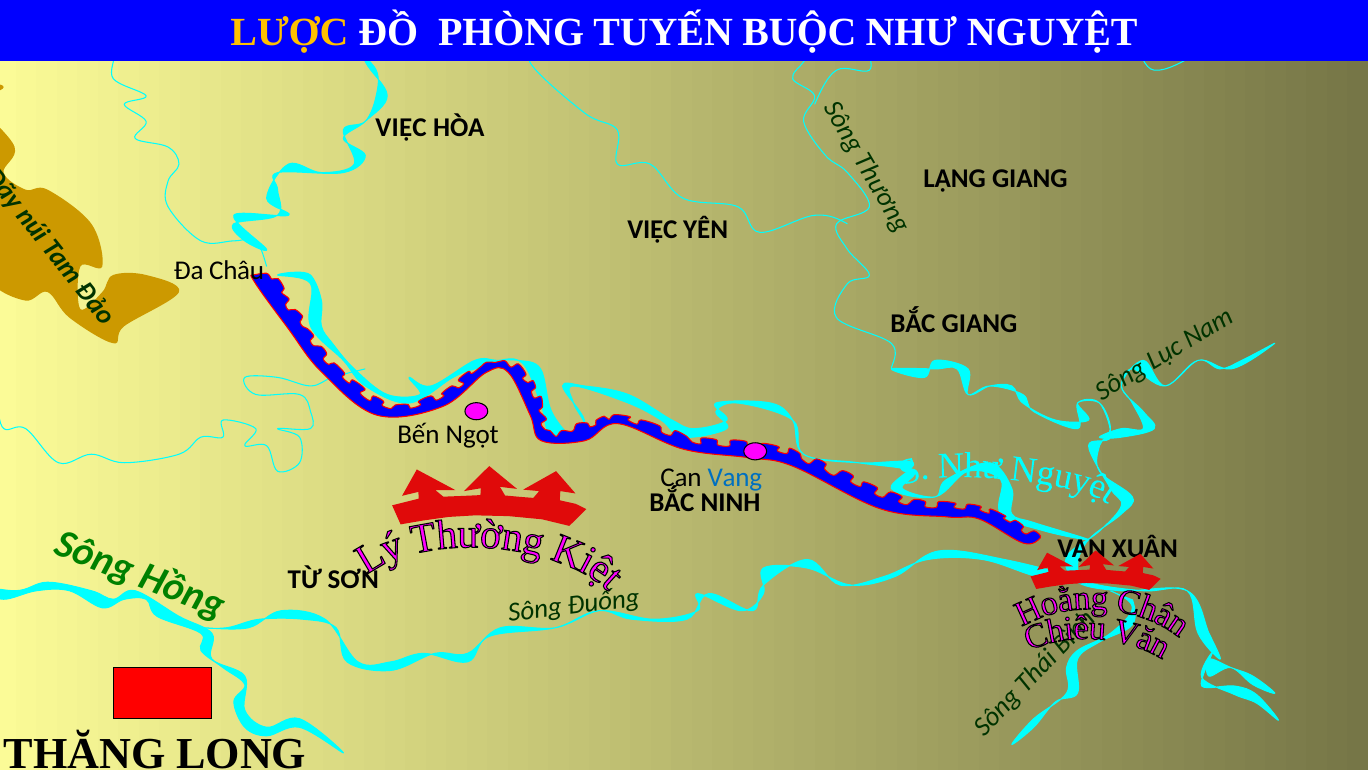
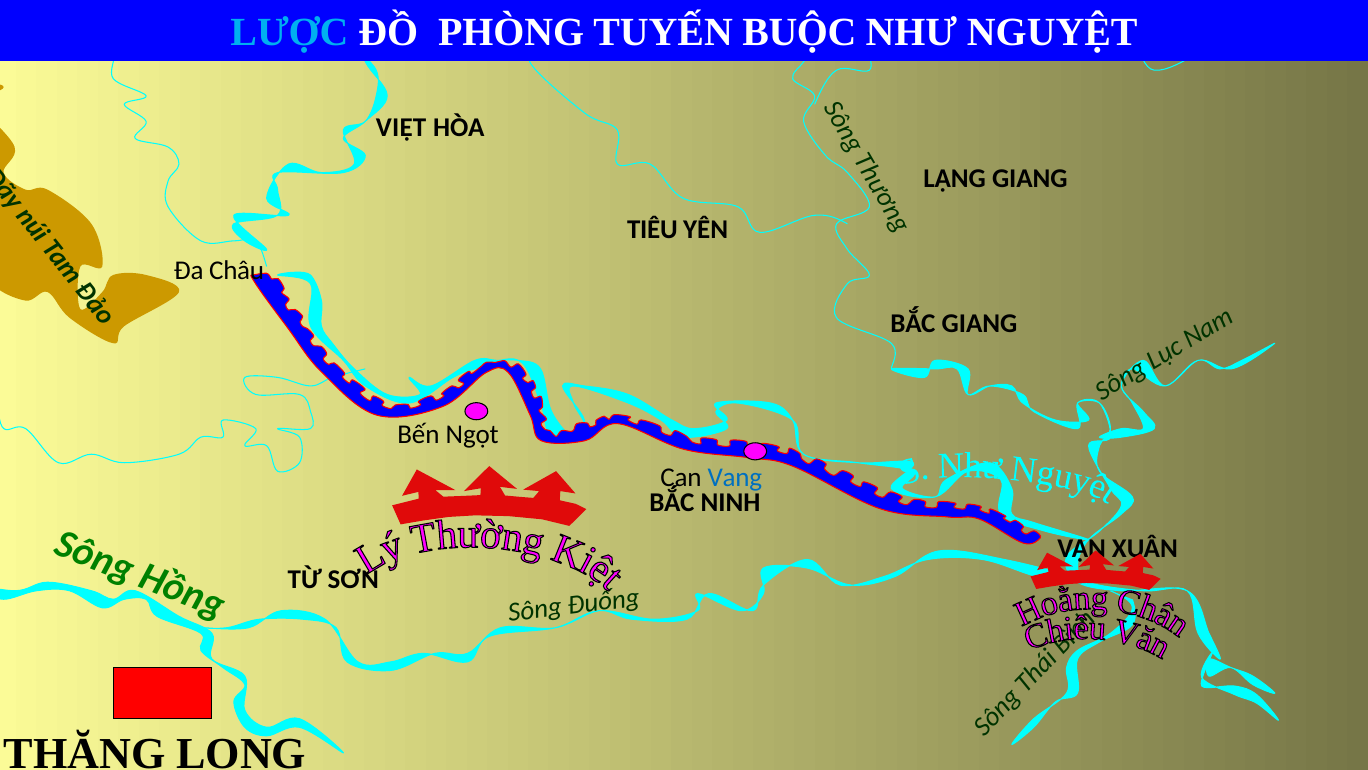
LƯỢC colour: yellow -> light blue
VIỆC at (401, 127): VIỆC -> VIỆT
VIỆC at (652, 230): VIỆC -> TIÊU
